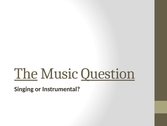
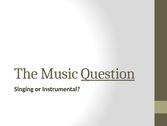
The underline: present -> none
